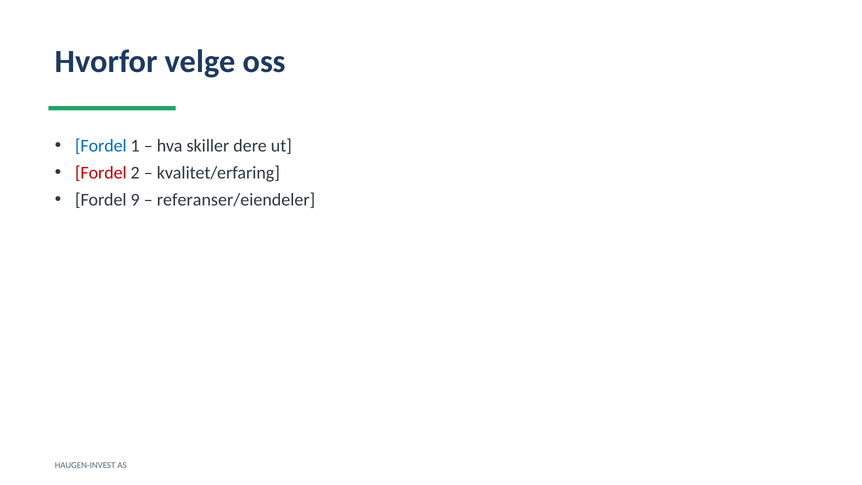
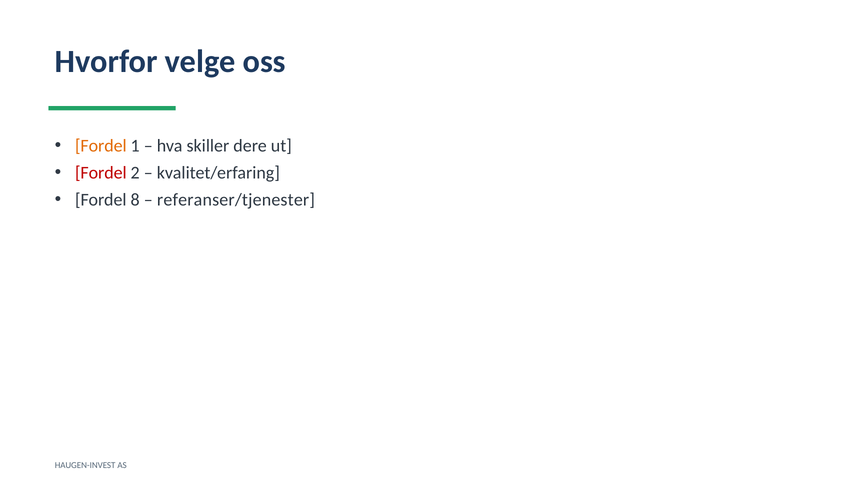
Fordel at (101, 146) colour: blue -> orange
9: 9 -> 8
referanser/eiendeler: referanser/eiendeler -> referanser/tjenester
